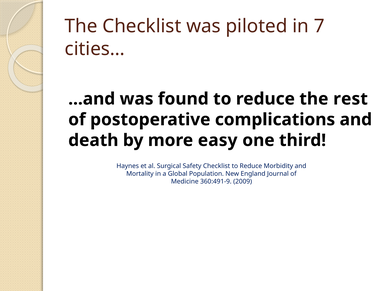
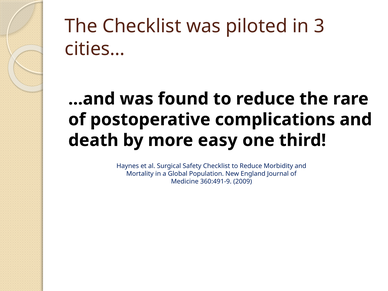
7: 7 -> 3
rest: rest -> rare
